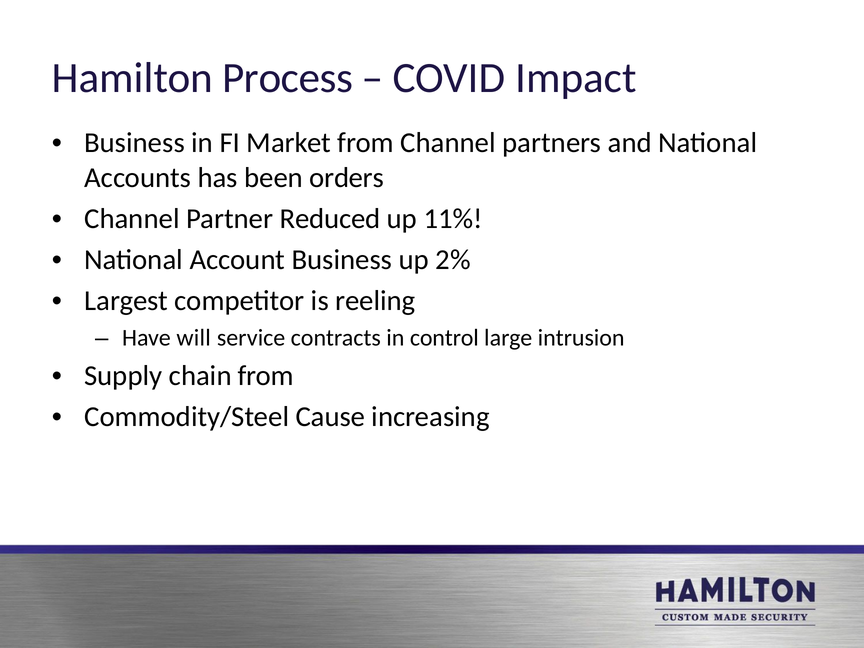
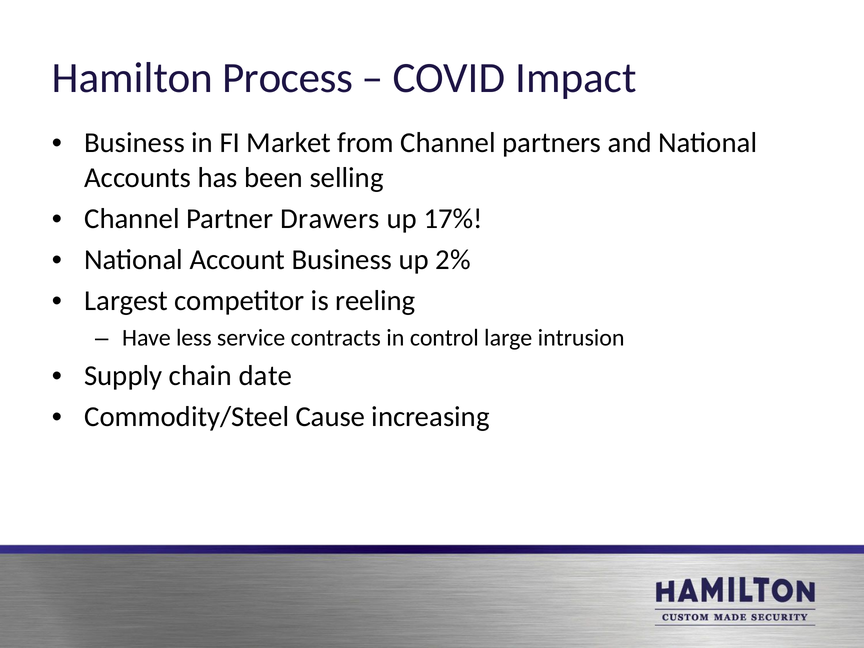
orders: orders -> selling
Reduced: Reduced -> Drawers
11%: 11% -> 17%
will: will -> less
chain from: from -> date
